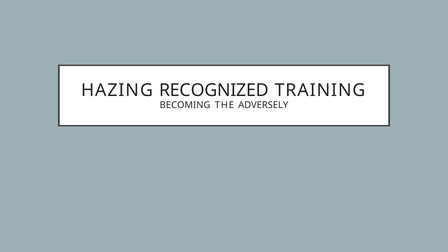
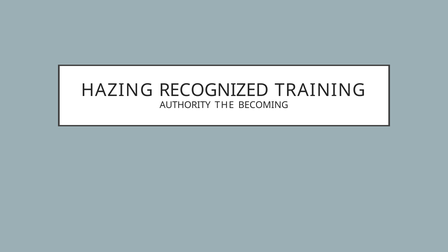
BECOMING: BECOMING -> AUTHORITY
ADVERSELY: ADVERSELY -> BECOMING
